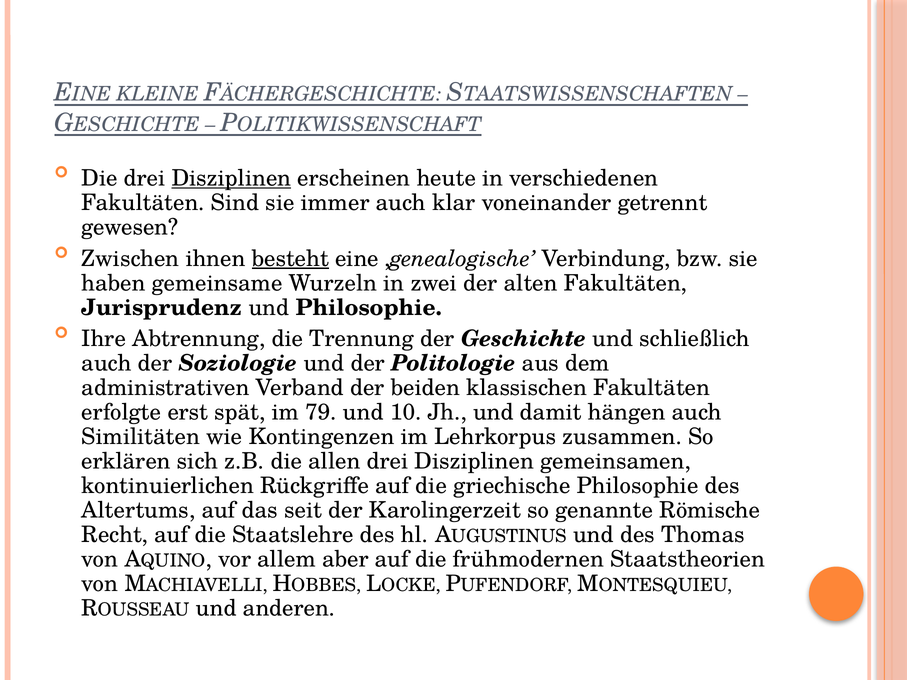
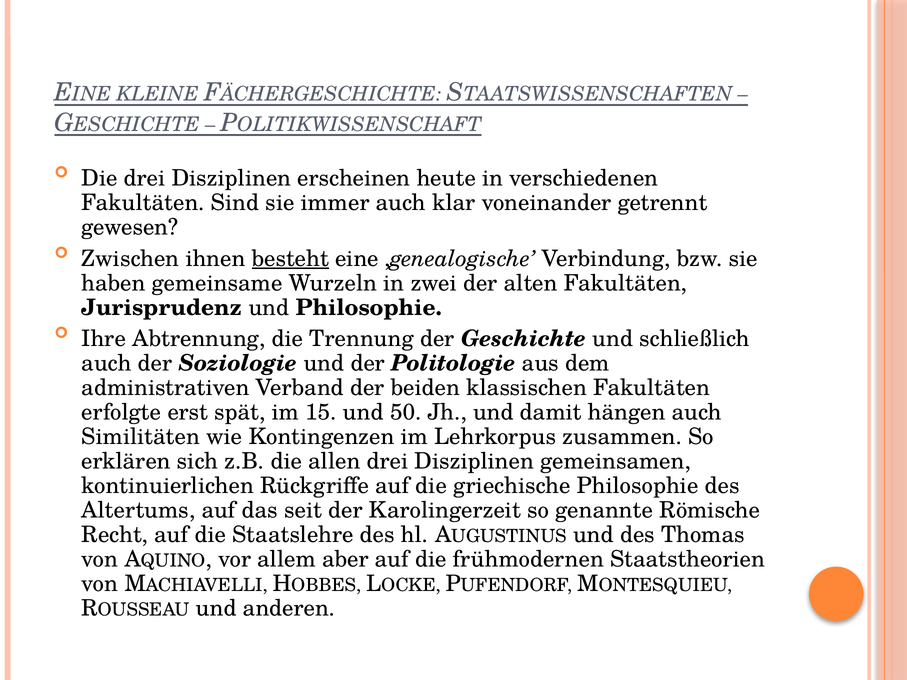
Disziplinen at (231, 178) underline: present -> none
79: 79 -> 15
10: 10 -> 50
